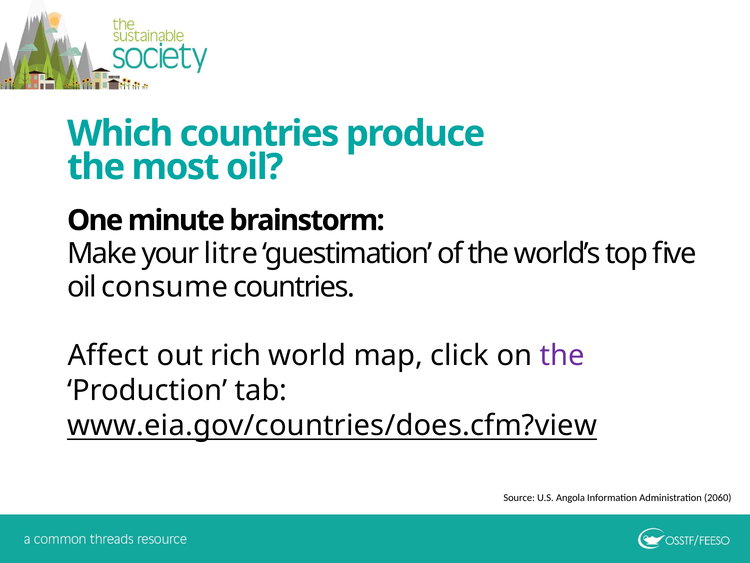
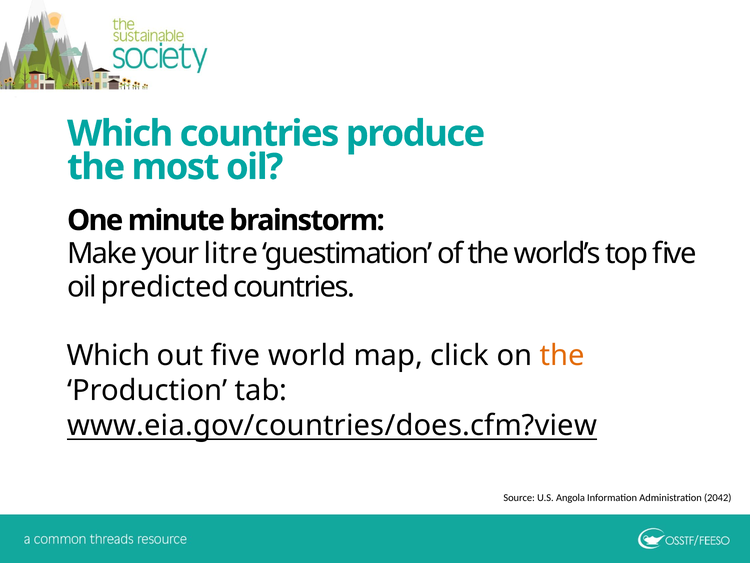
consume: consume -> predicted
Affect at (108, 355): Affect -> Which
out rich: rich -> five
the at (562, 355) colour: purple -> orange
2060: 2060 -> 2042
